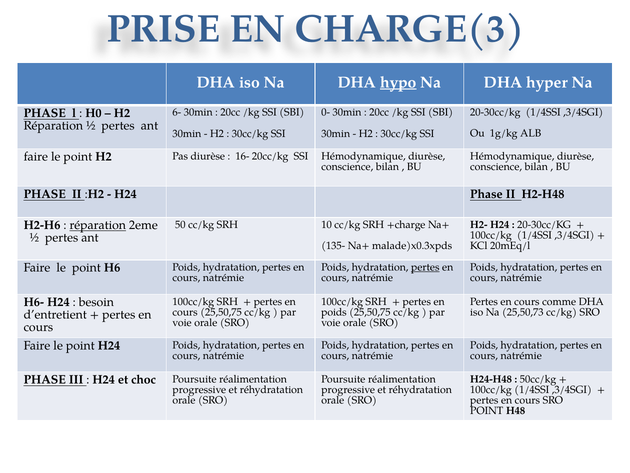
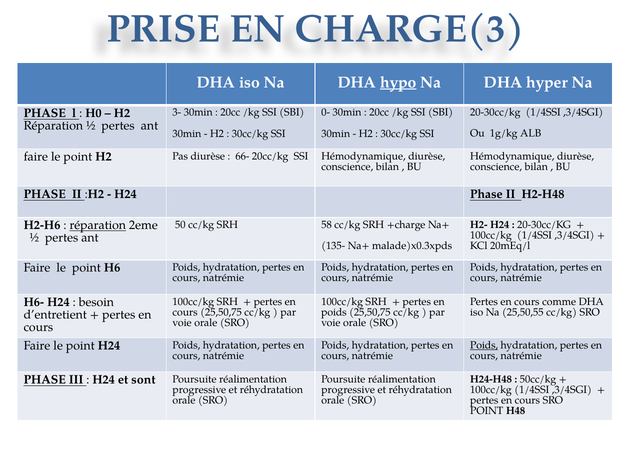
6-: 6- -> 3-
16-: 16- -> 66-
10: 10 -> 58
pertes at (425, 267) underline: present -> none
25,50,73: 25,50,73 -> 25,50,55
Poids at (484, 345) underline: none -> present
choc: choc -> sont
